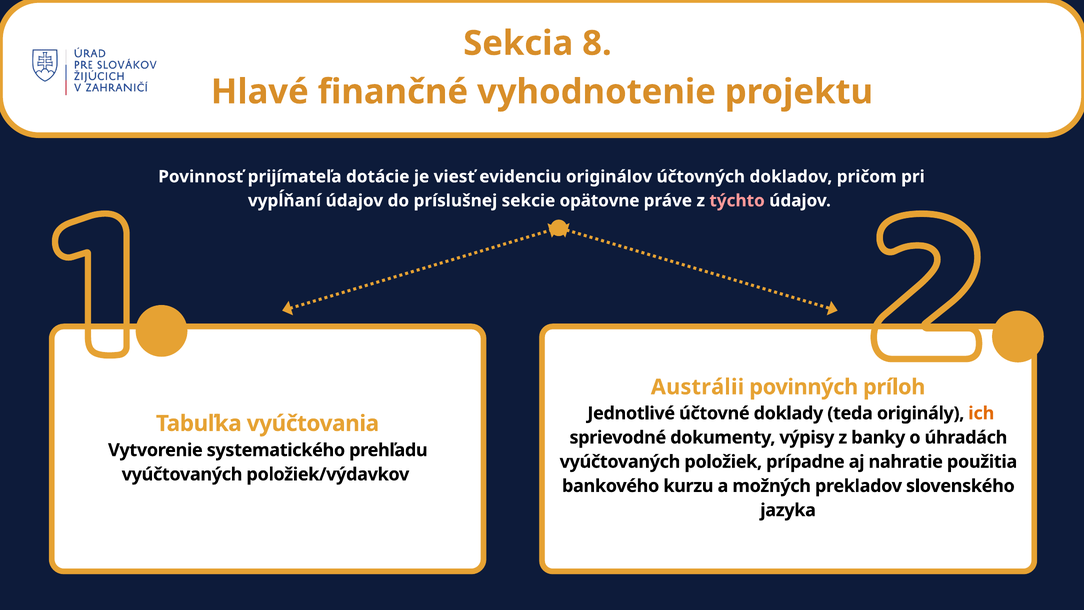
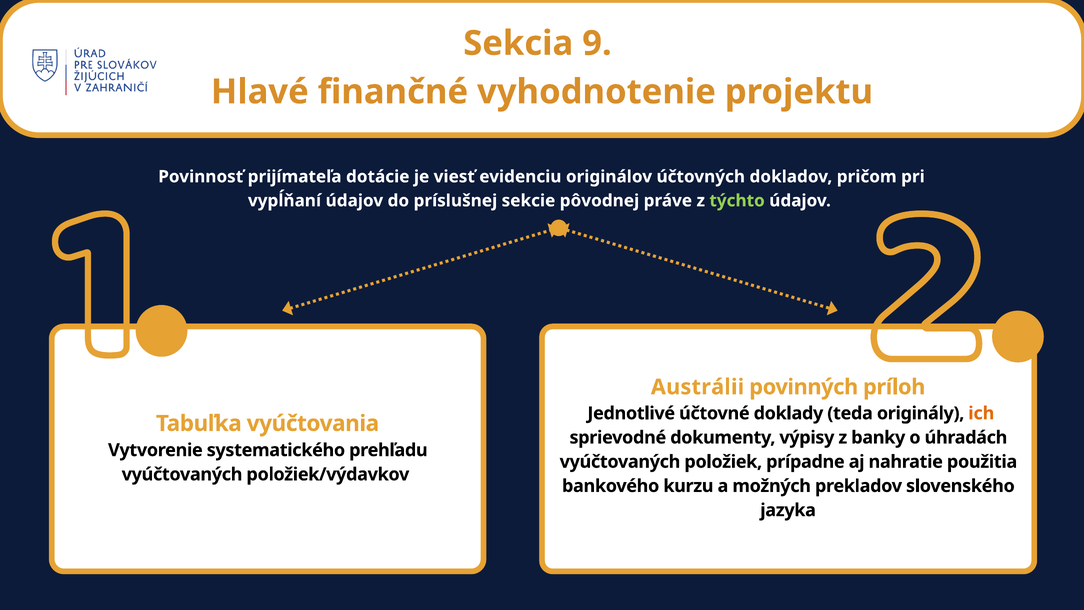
8: 8 -> 9
opätovne: opätovne -> pôvodnej
týchto colour: pink -> light green
